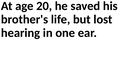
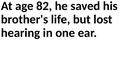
20: 20 -> 82
